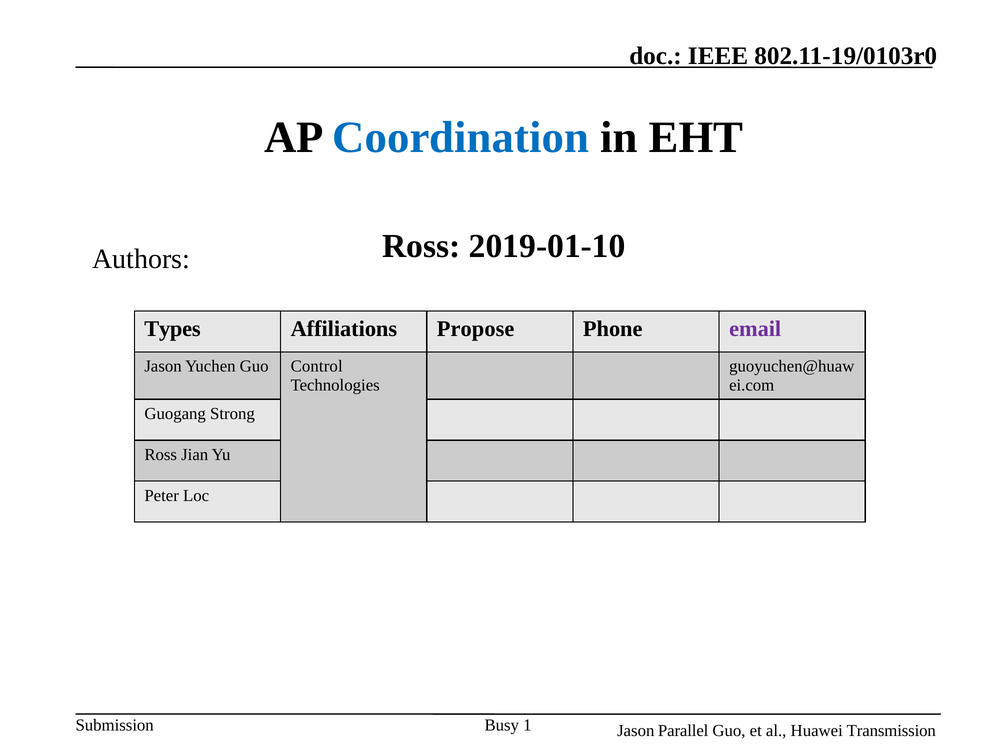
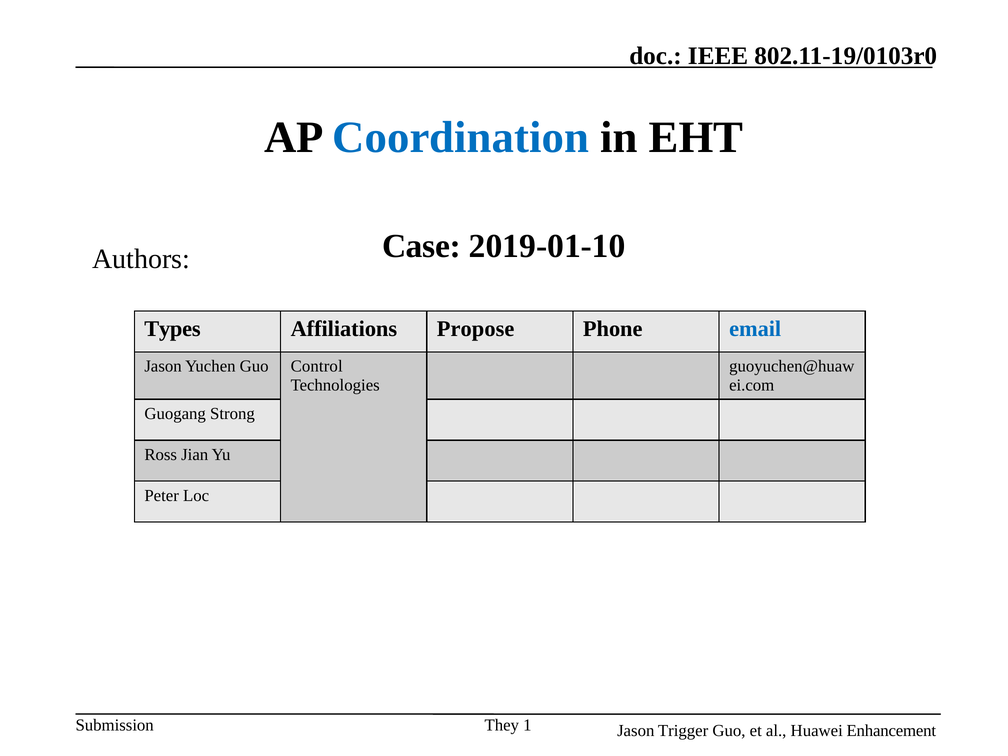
Ross at (421, 246): Ross -> Case
email colour: purple -> blue
Busy: Busy -> They
Parallel: Parallel -> Trigger
Transmission: Transmission -> Enhancement
